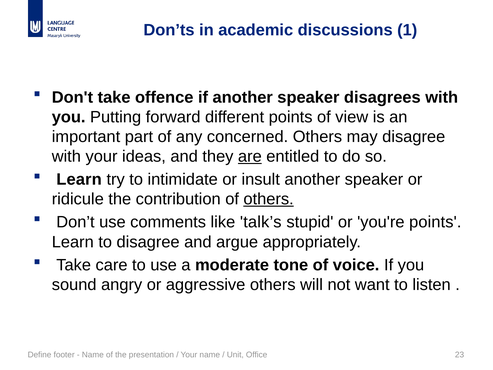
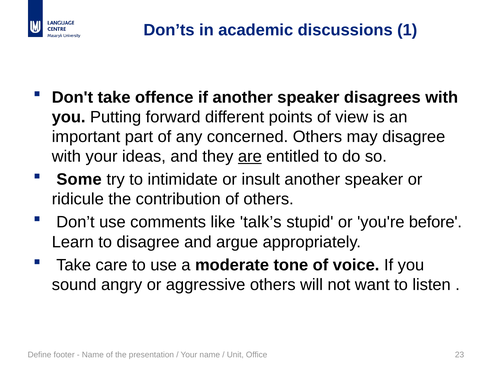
Learn at (79, 179): Learn -> Some
others at (269, 199) underline: present -> none
you're points: points -> before
